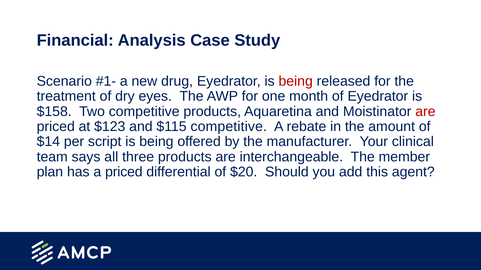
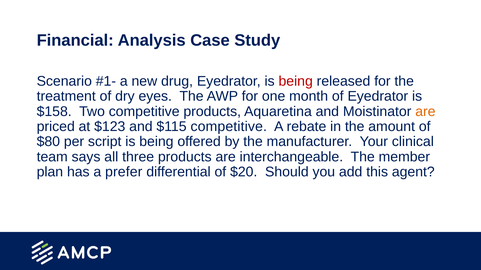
are at (425, 112) colour: red -> orange
$14: $14 -> $80
a priced: priced -> prefer
